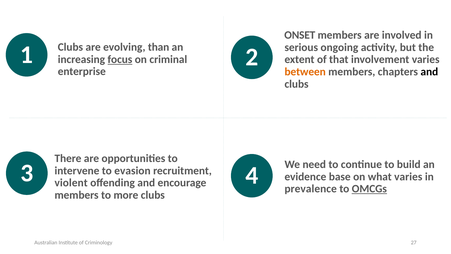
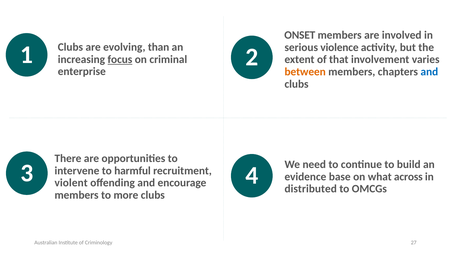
ongoing: ongoing -> violence
and at (429, 72) colour: black -> blue
evasion: evasion -> harmful
what varies: varies -> across
prevalence: prevalence -> distributed
OMCGs underline: present -> none
